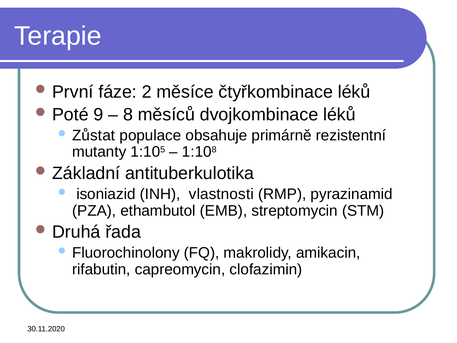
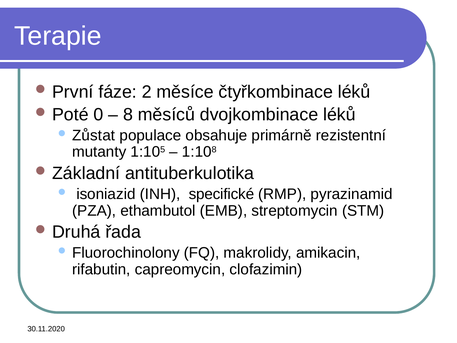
9: 9 -> 0
vlastnosti: vlastnosti -> specifické
